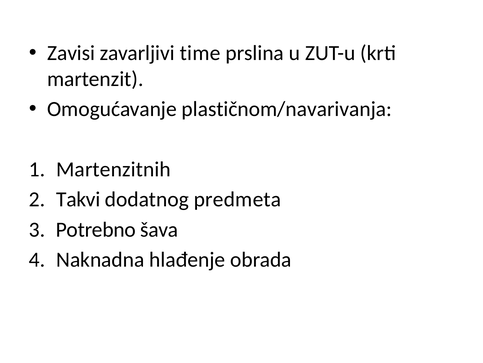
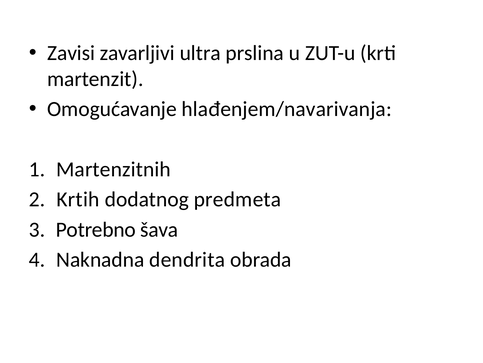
time: time -> ultra
plastičnom/navarivanja: plastičnom/navarivanja -> hlađenjem/navarivanja
Takvi: Takvi -> Krtih
hlađenje: hlađenje -> dendrita
